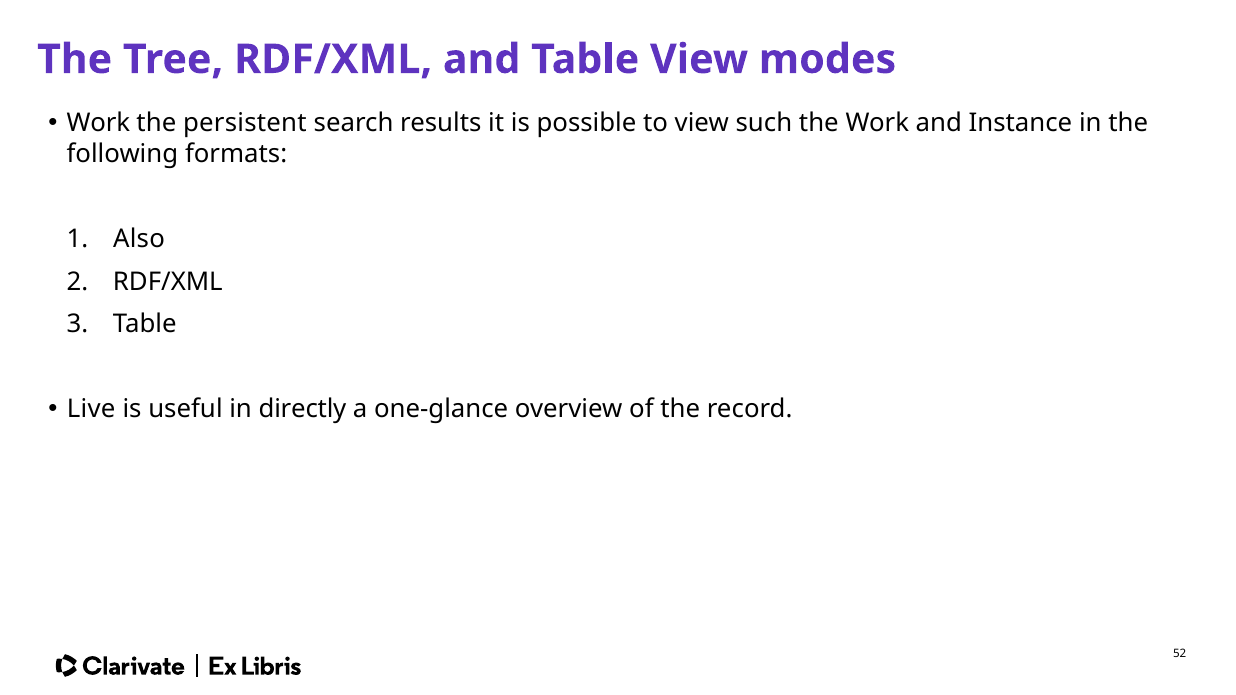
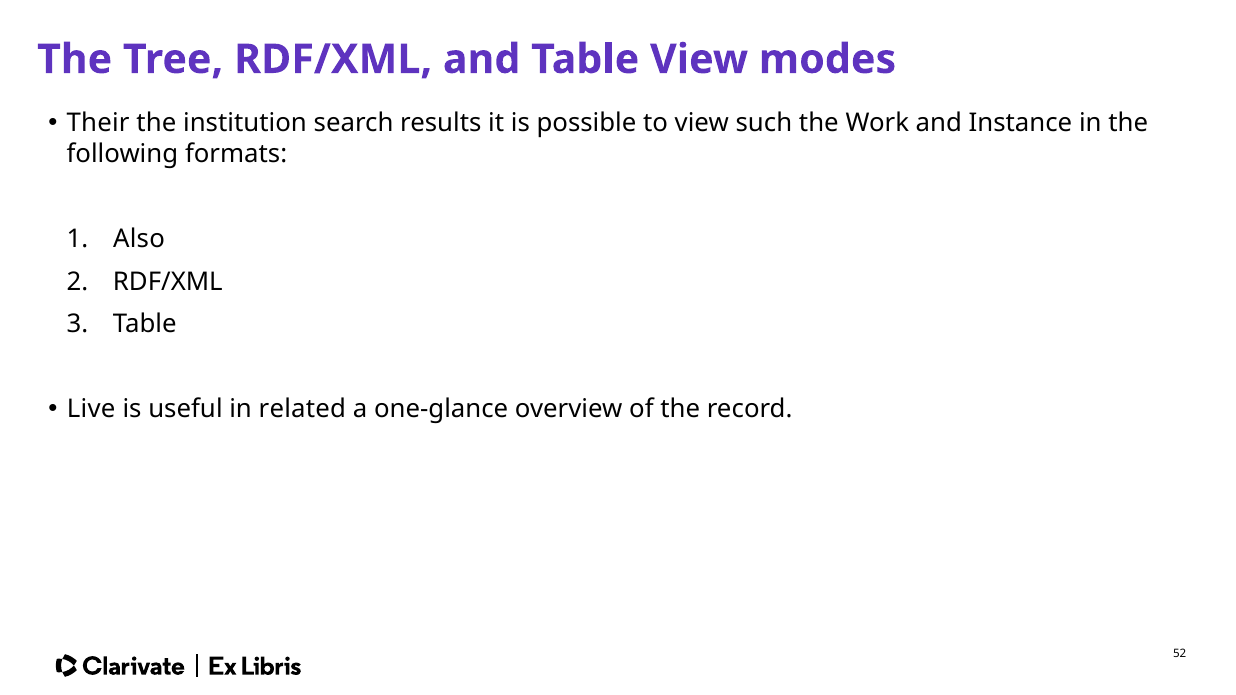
Work at (98, 123): Work -> Their
persistent: persistent -> institution
directly: directly -> related
